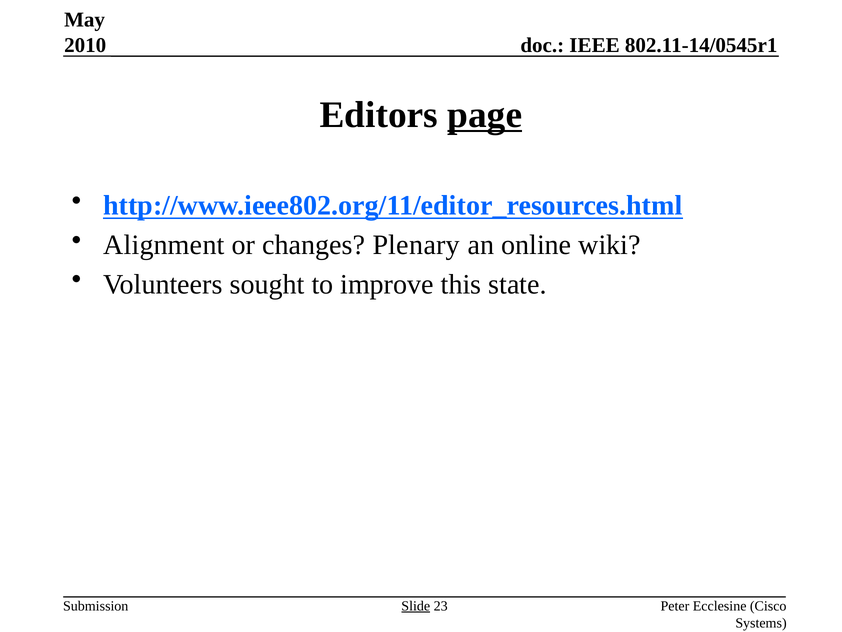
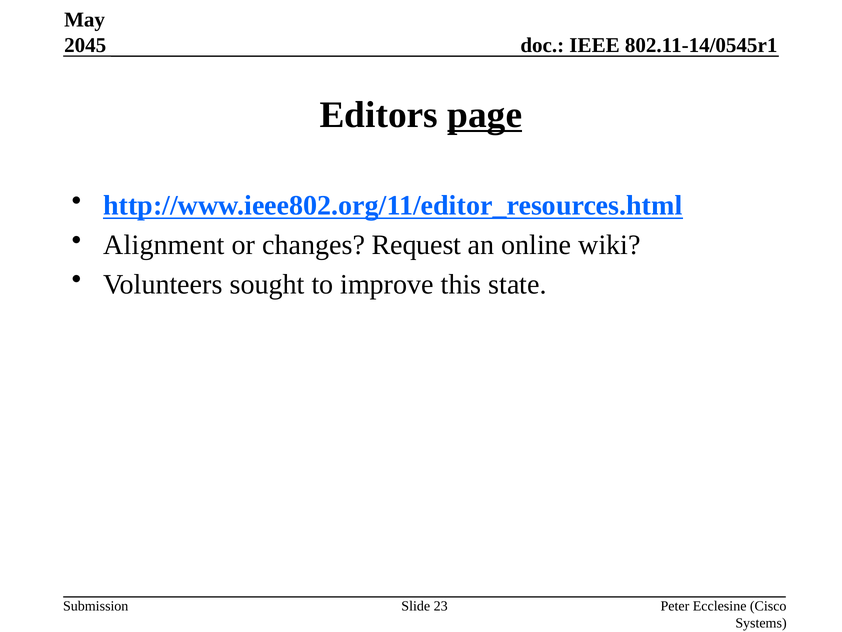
2010: 2010 -> 2045
Plenary: Plenary -> Request
Slide underline: present -> none
